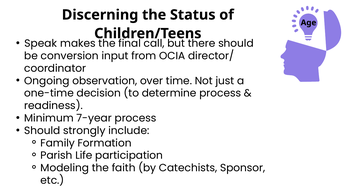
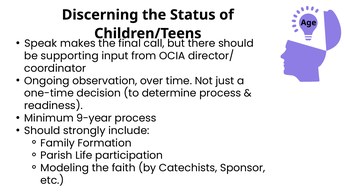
conversion: conversion -> supporting
7-year: 7-year -> 9-year
